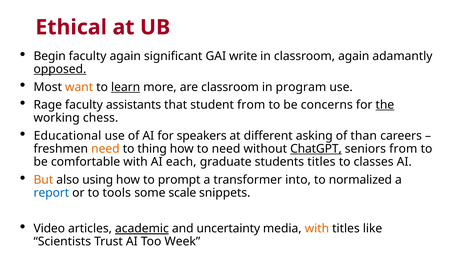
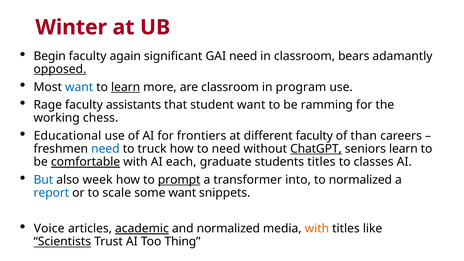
Ethical: Ethical -> Winter
GAI write: write -> need
classroom again: again -> bears
want at (79, 87) colour: orange -> blue
student from: from -> want
concerns: concerns -> ramming
the underline: present -> none
speakers: speakers -> frontiers
different asking: asking -> faculty
need at (105, 149) colour: orange -> blue
thing: thing -> truck
seniors from: from -> learn
comfortable underline: none -> present
But colour: orange -> blue
using: using -> week
prompt underline: none -> present
tools: tools -> scale
some scale: scale -> want
Video: Video -> Voice
and uncertainty: uncertainty -> normalized
Scientists underline: none -> present
Week: Week -> Thing
